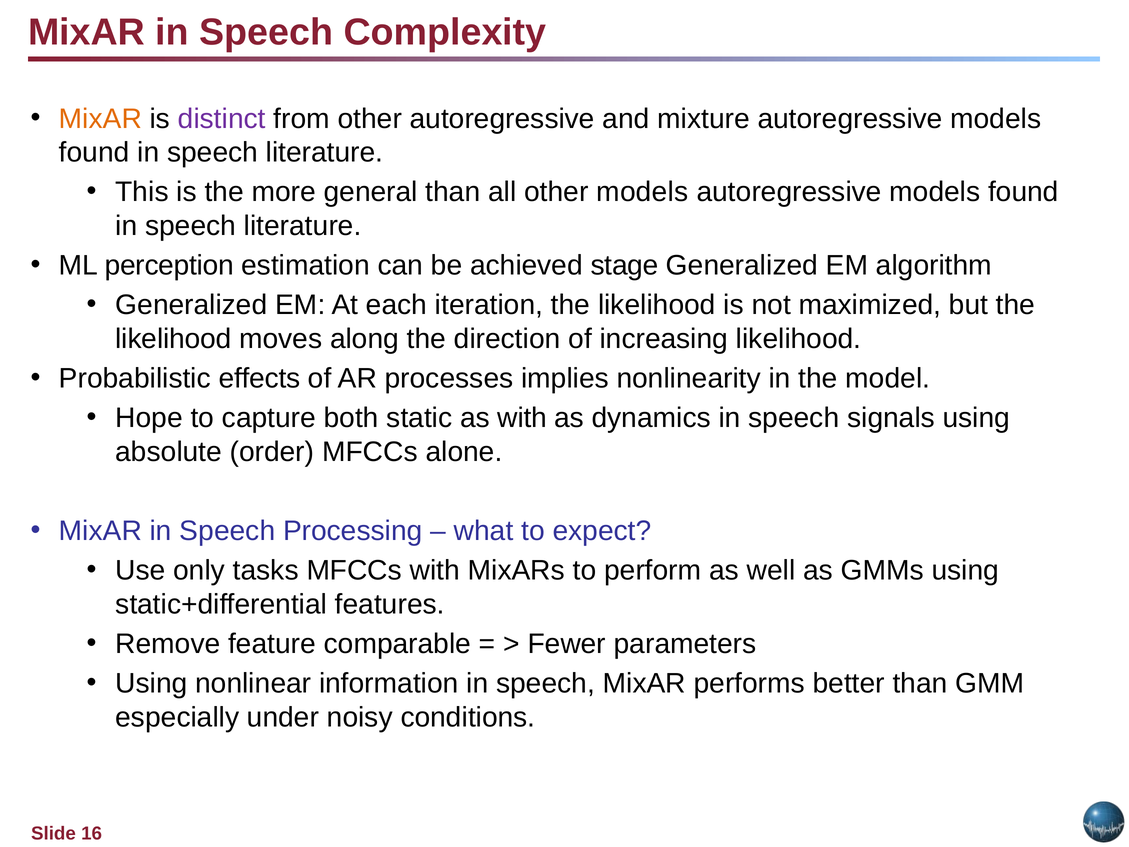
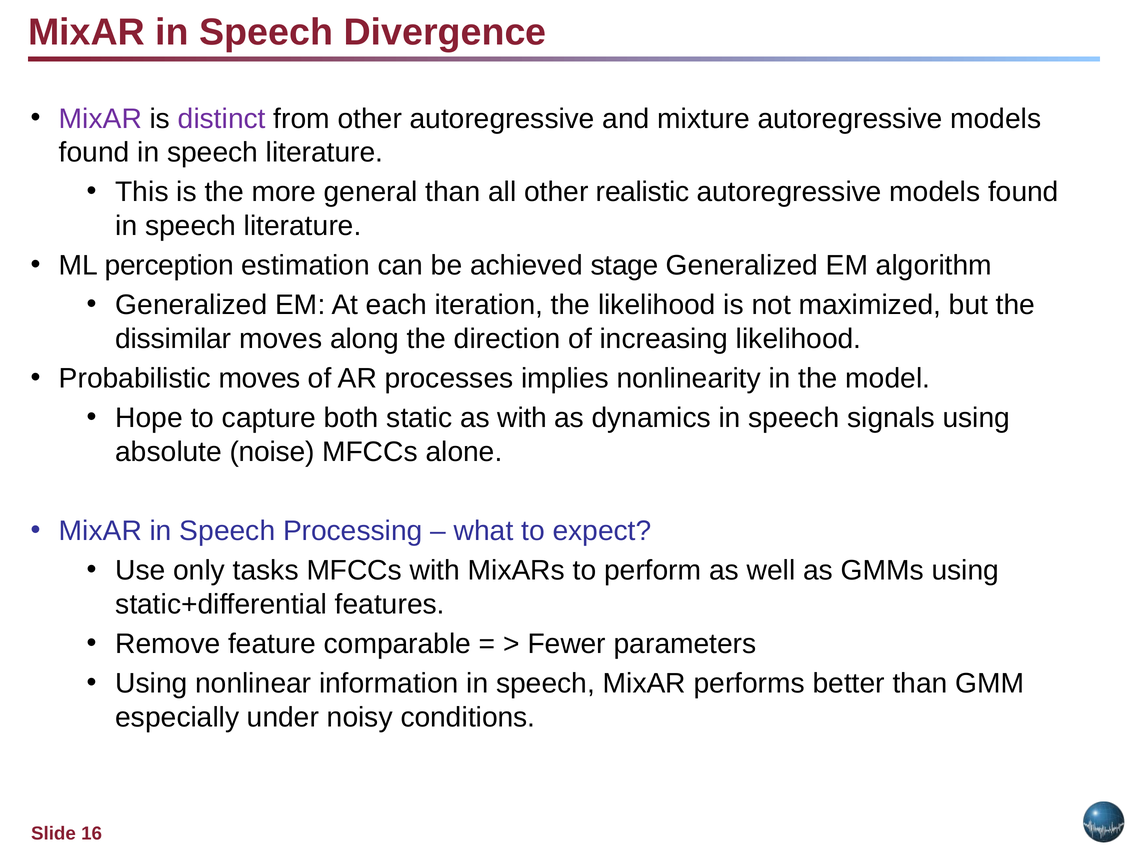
Complexity: Complexity -> Divergence
MixAR at (100, 119) colour: orange -> purple
other models: models -> realistic
likelihood at (173, 339): likelihood -> dissimilar
Probabilistic effects: effects -> moves
order: order -> noise
